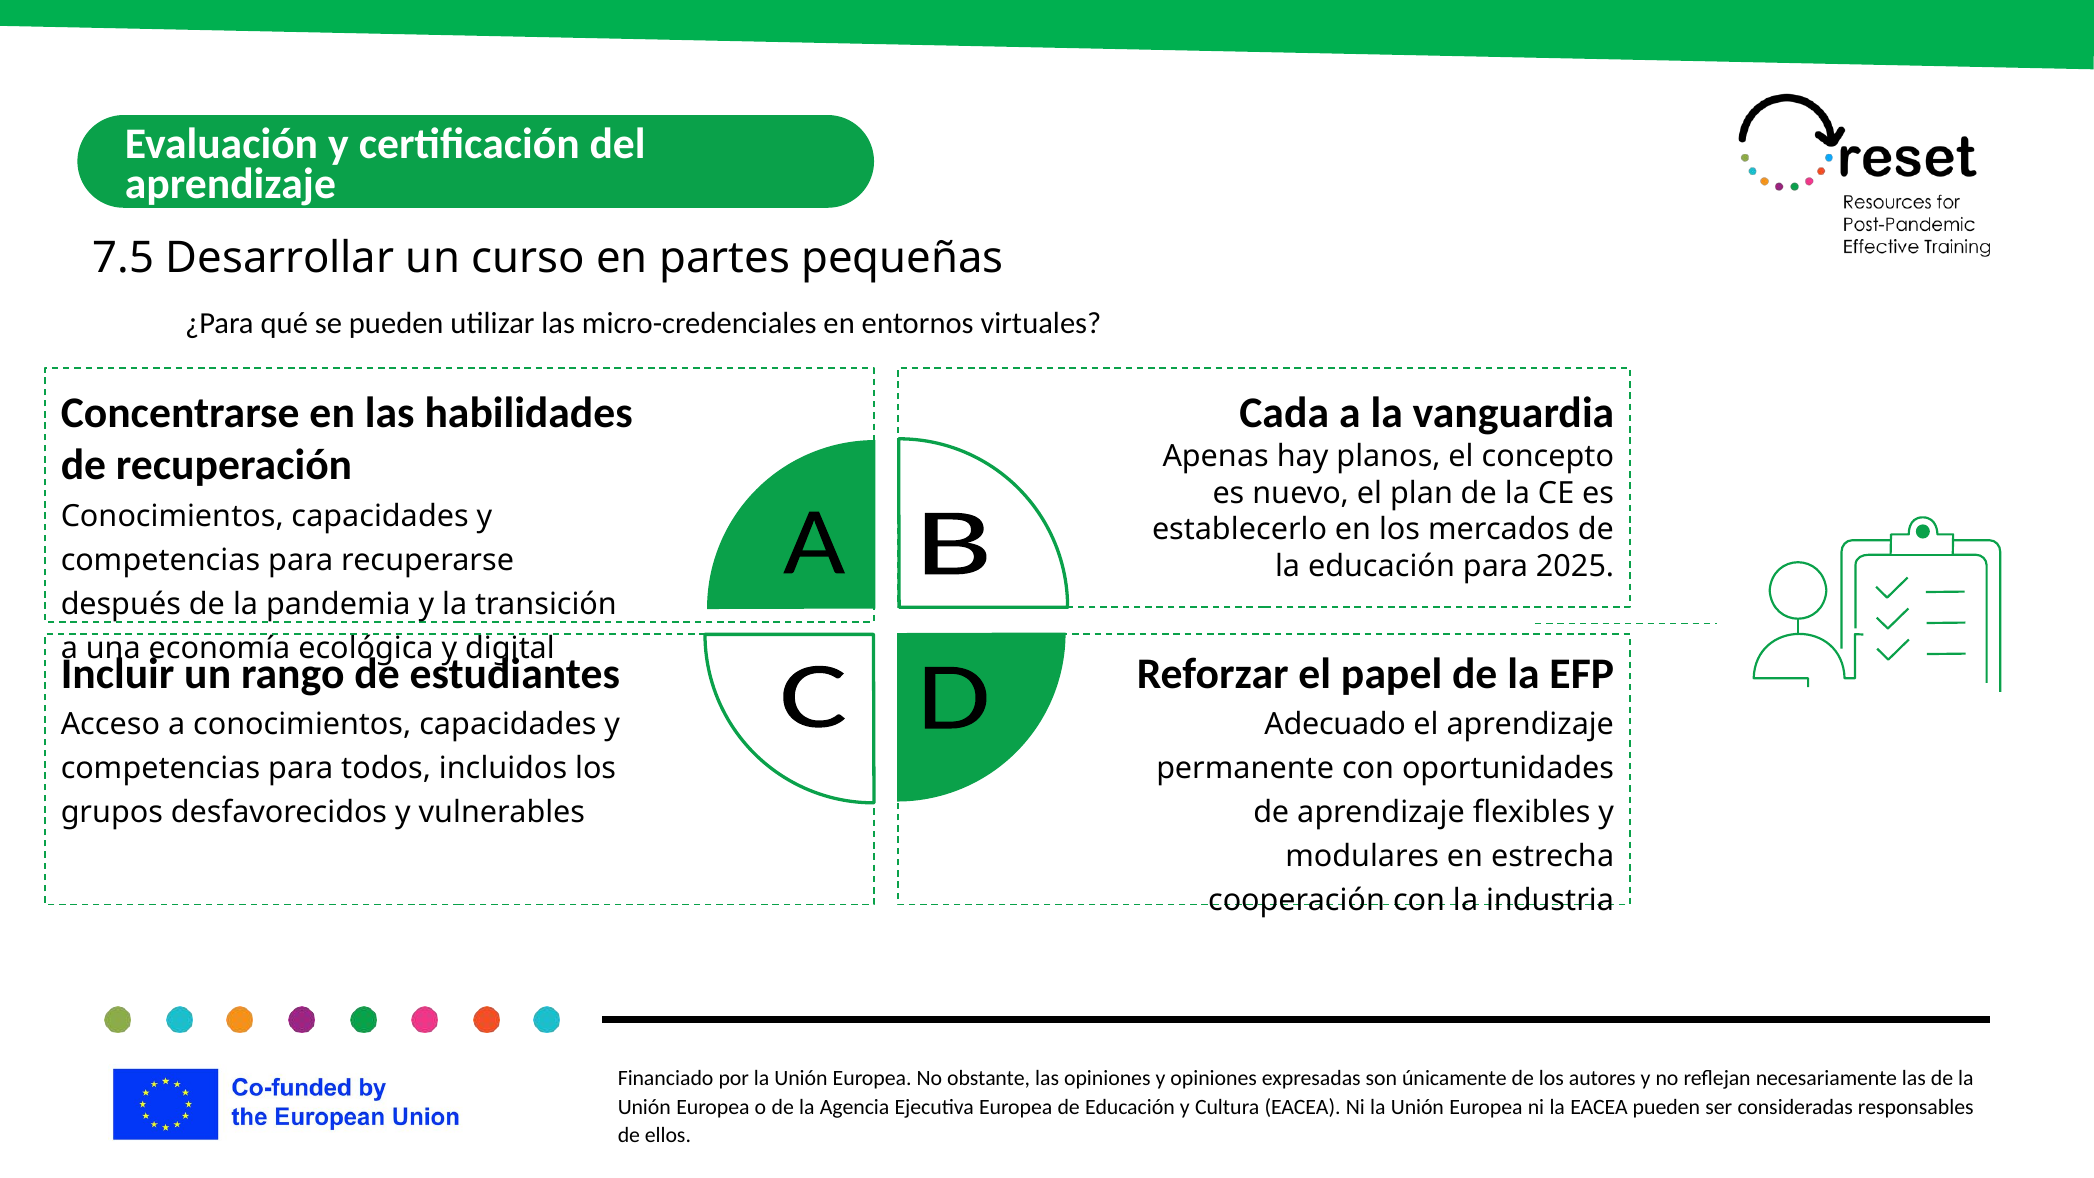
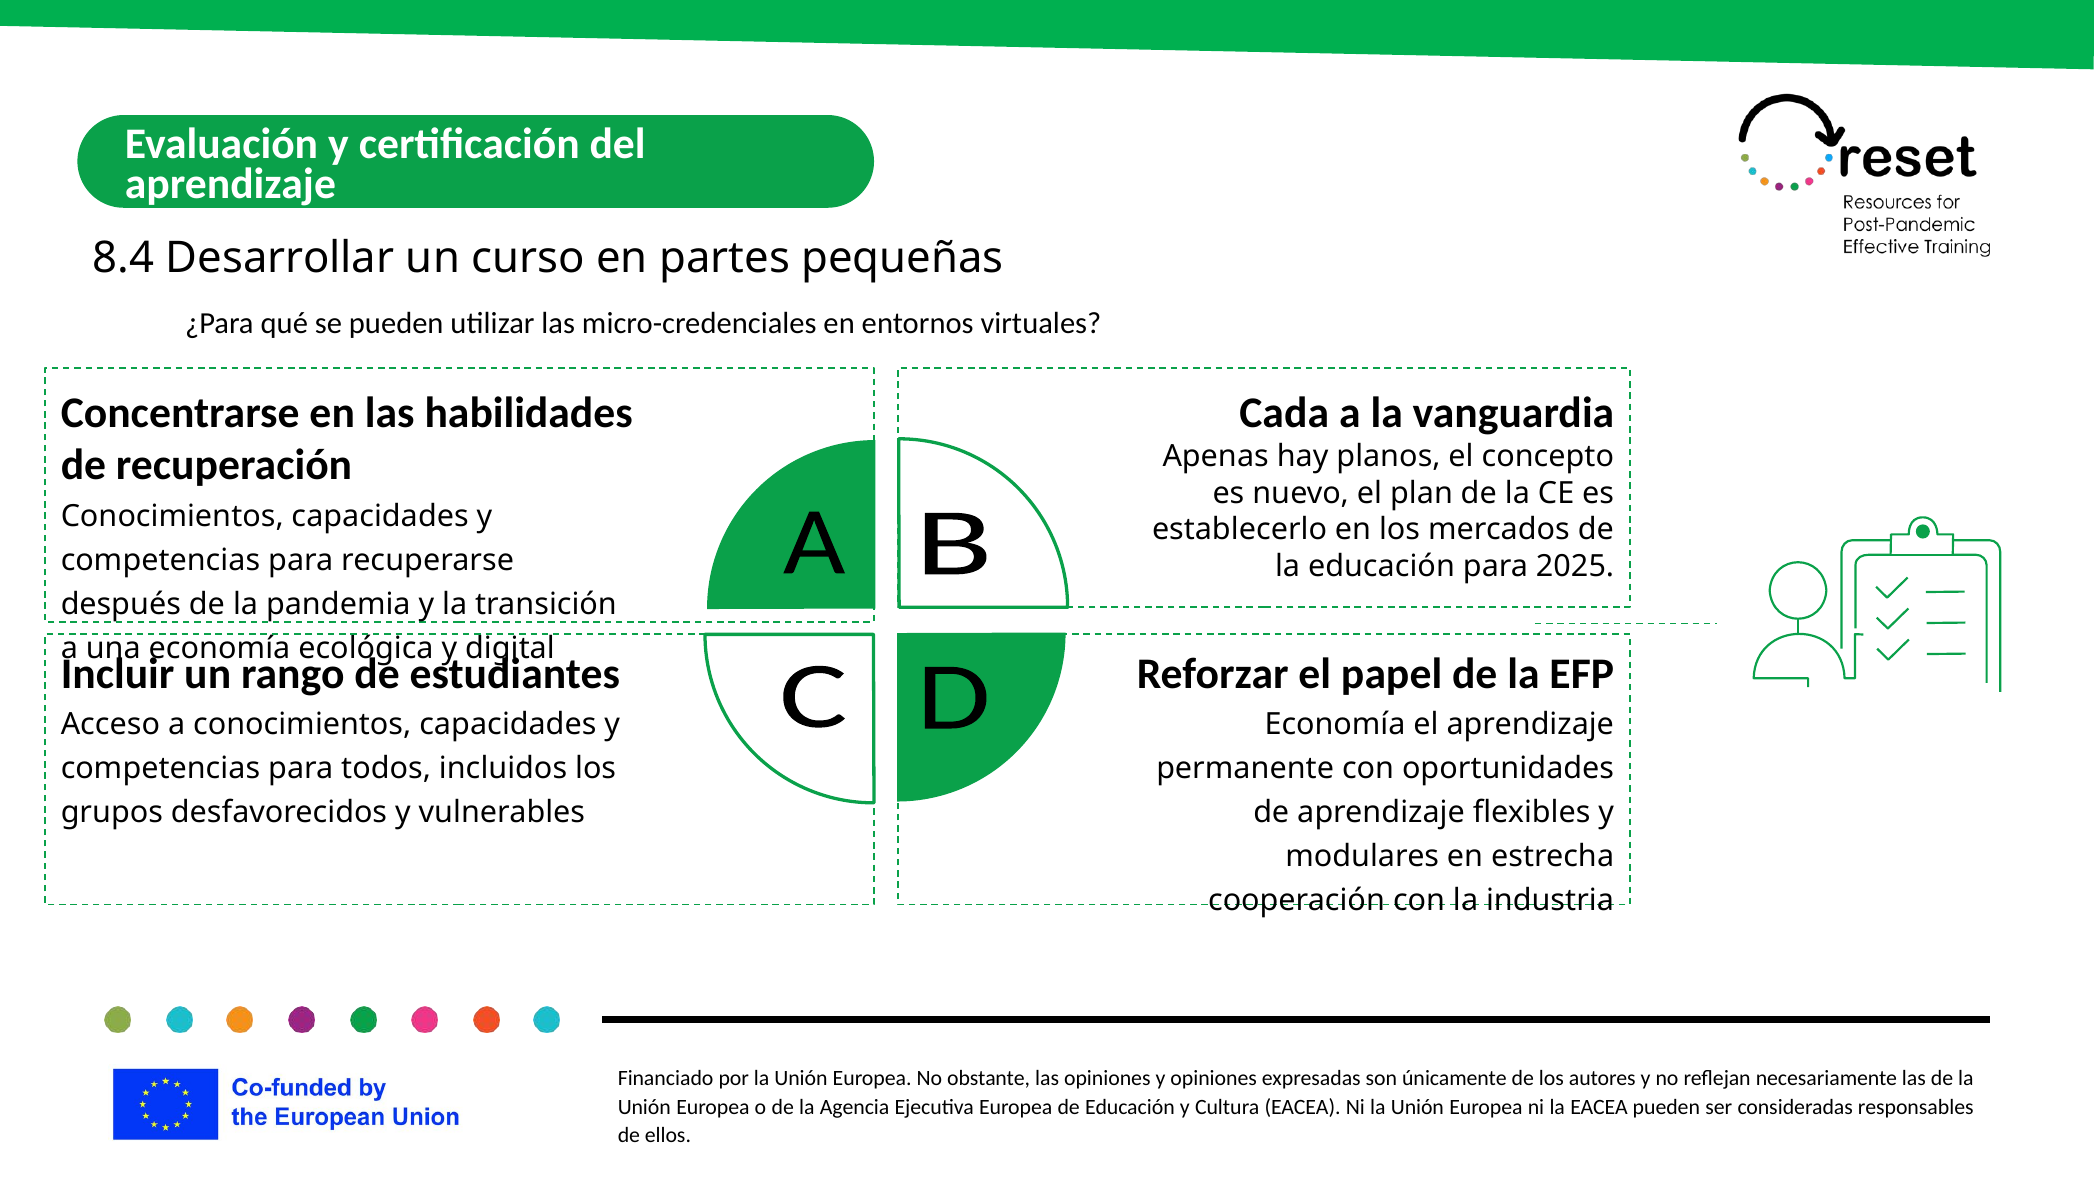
7.5: 7.5 -> 8.4
Adecuado at (1335, 725): Adecuado -> Economía
